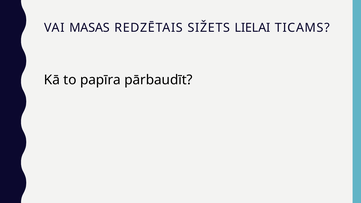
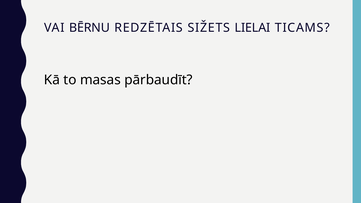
MASAS: MASAS -> BĒRNU
papīra: papīra -> masas
